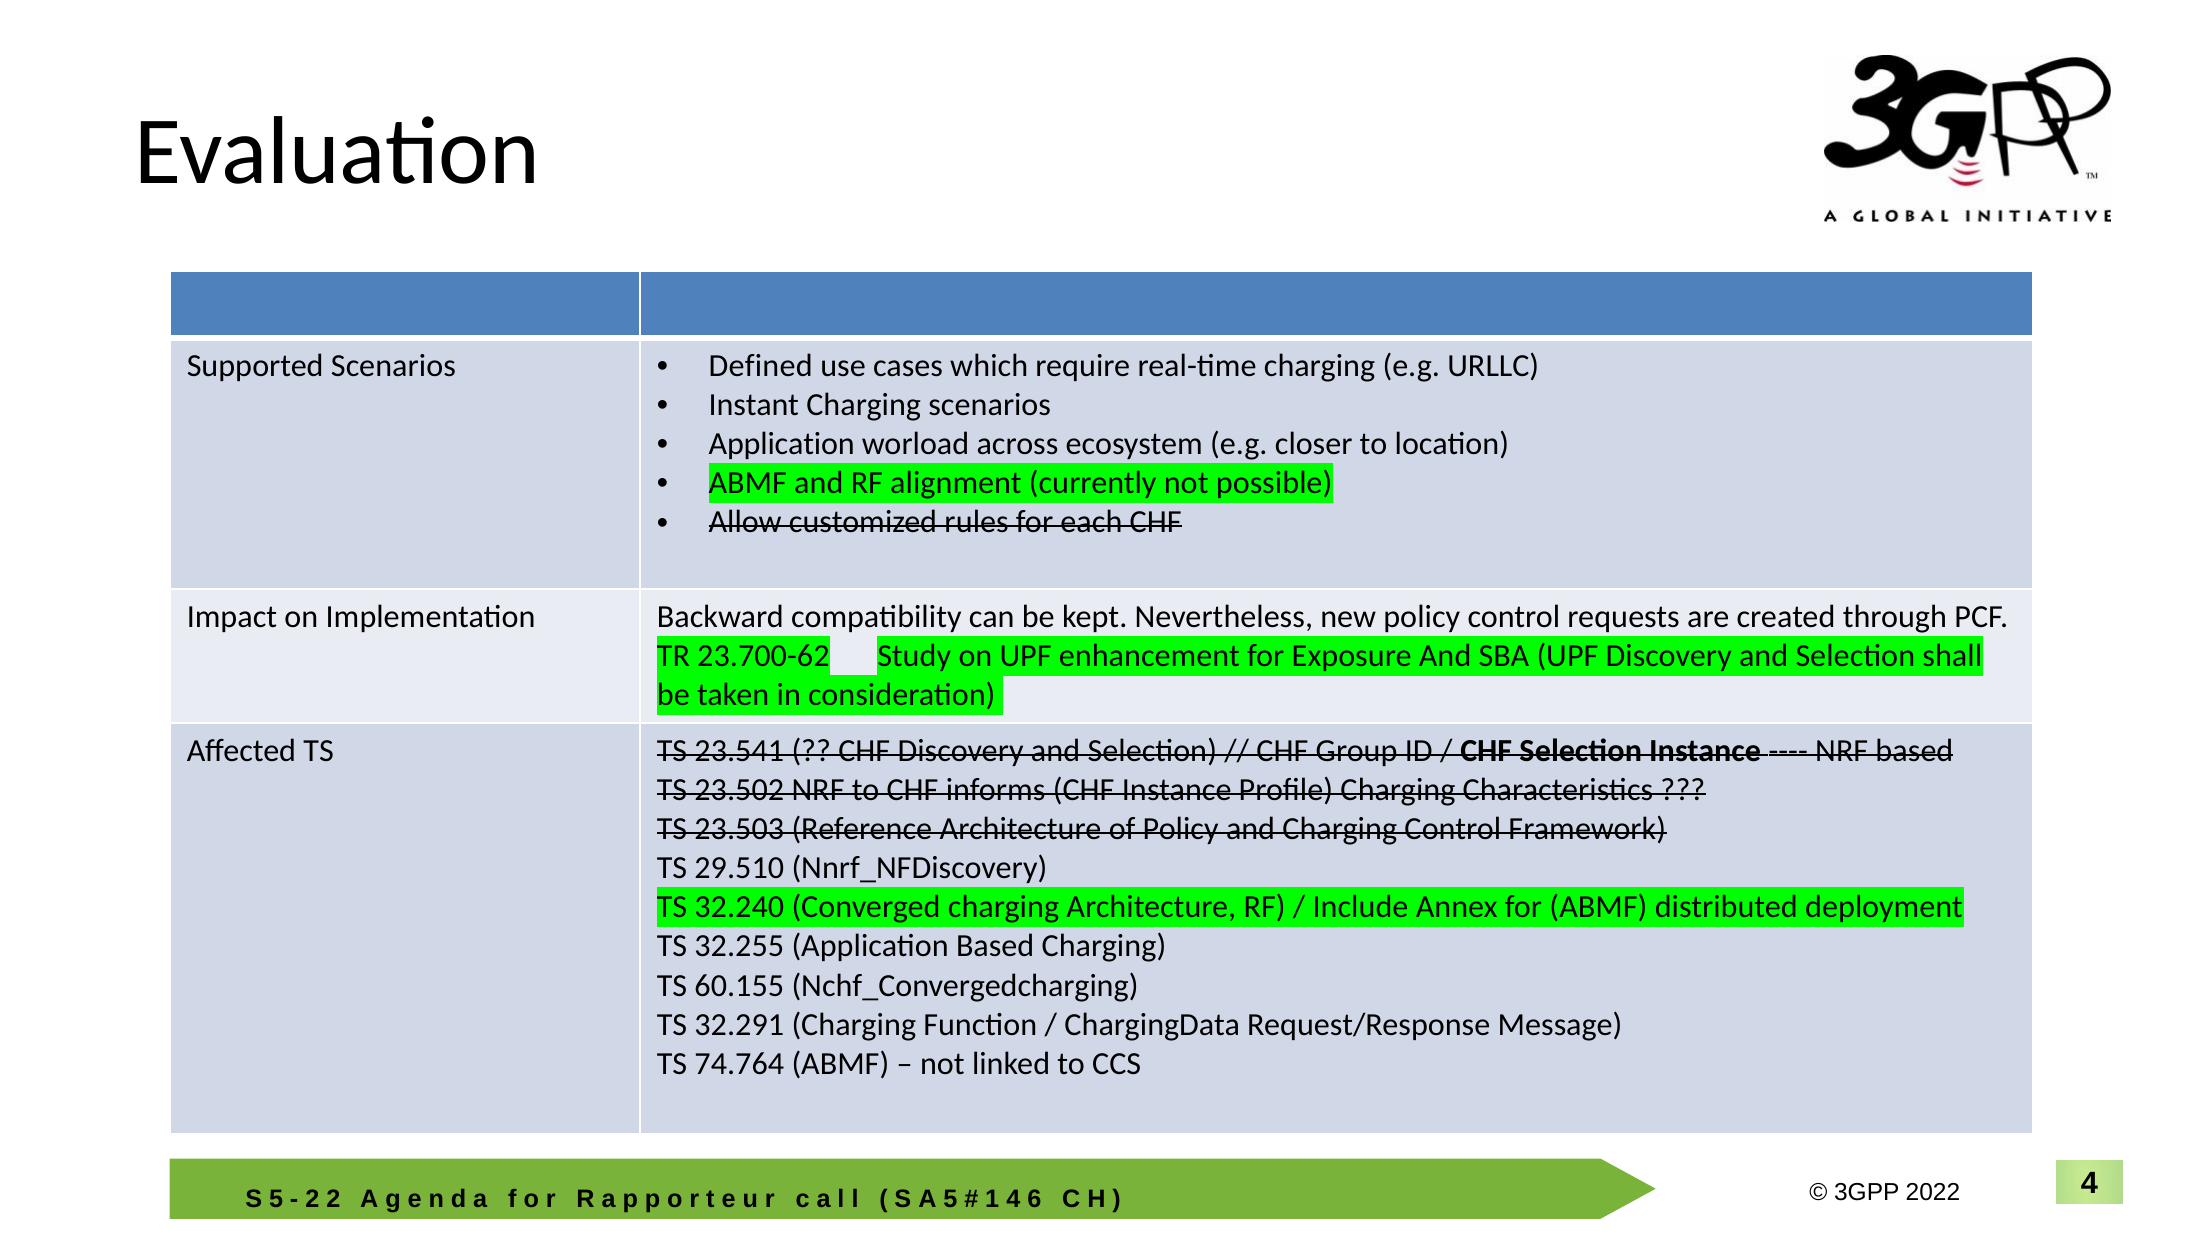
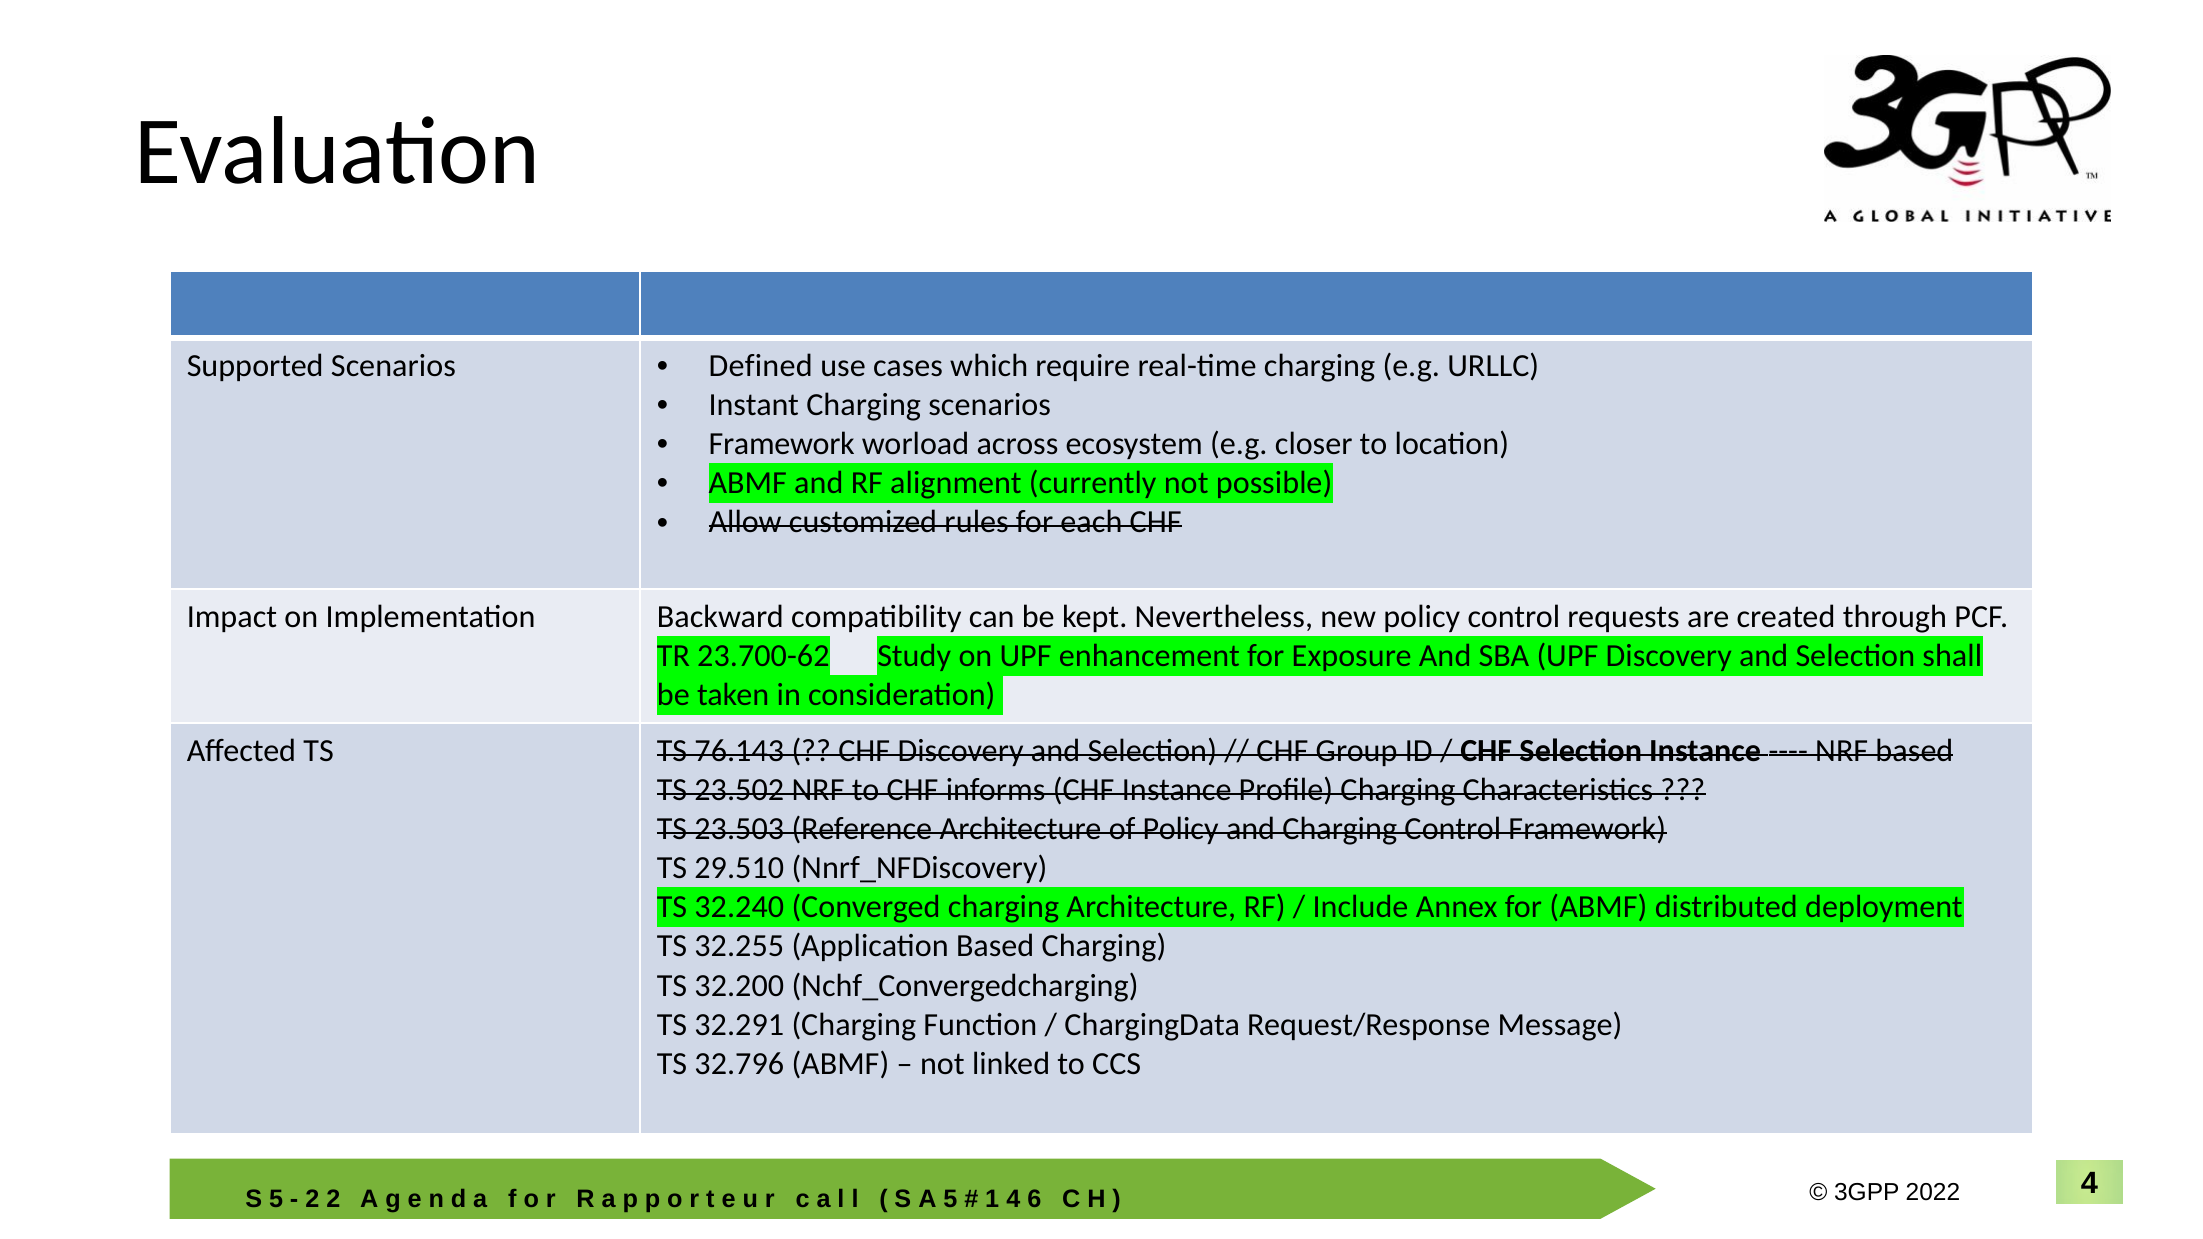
Application at (782, 444): Application -> Framework
23.541: 23.541 -> 76.143
60.155: 60.155 -> 32.200
74.764: 74.764 -> 32.796
